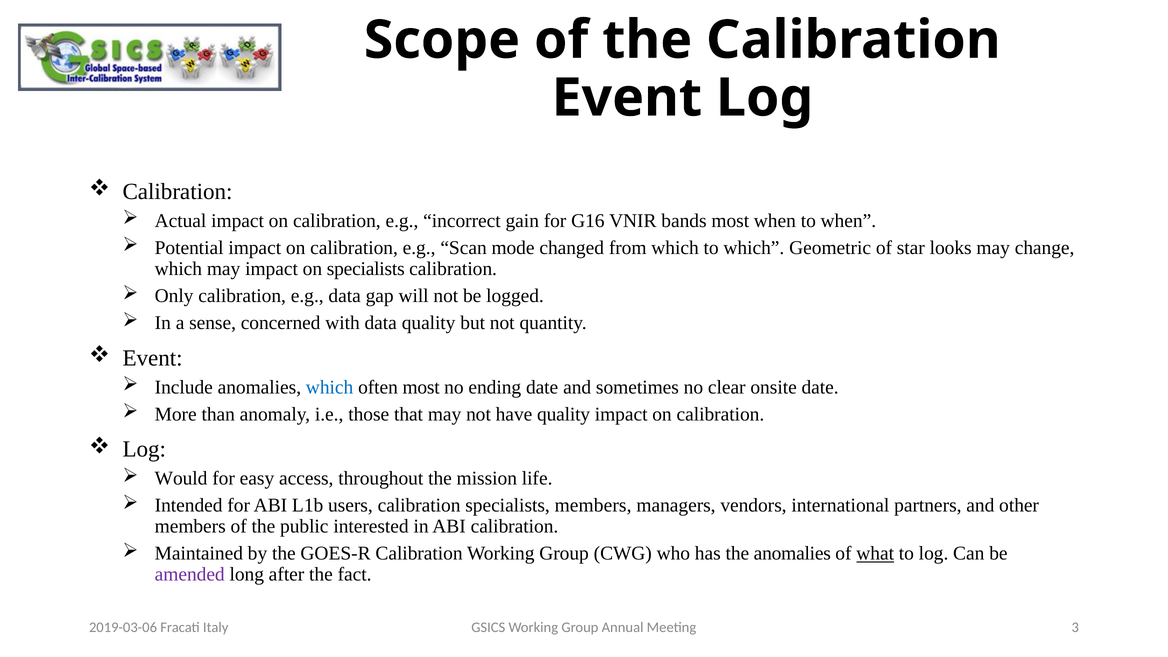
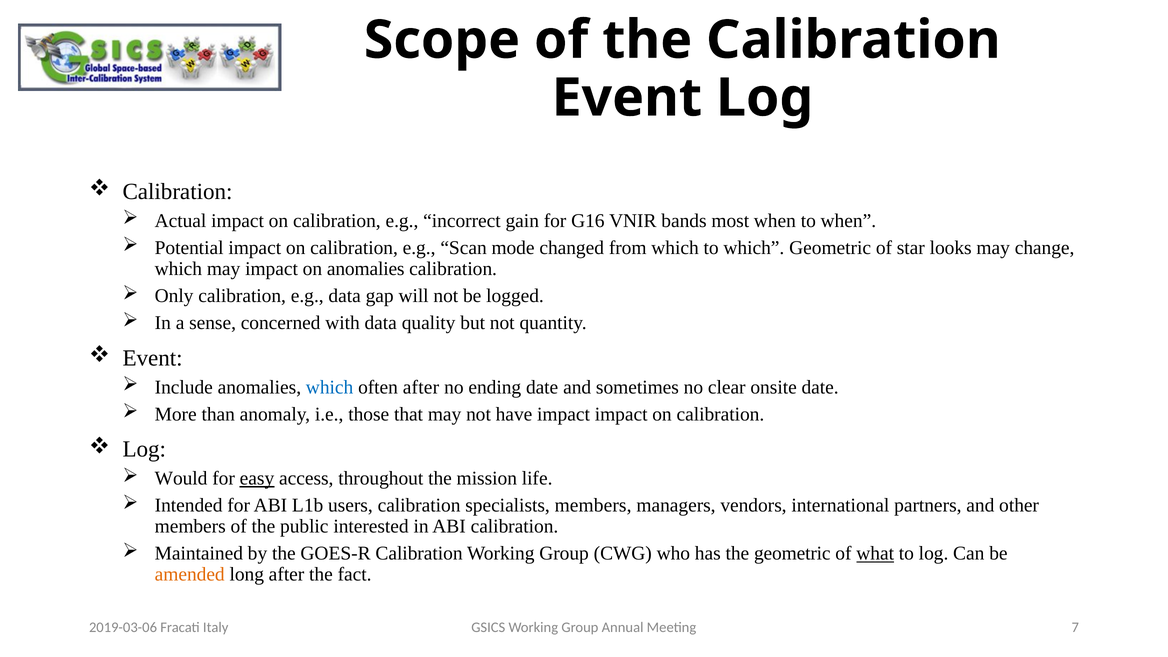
on specialists: specialists -> anomalies
often most: most -> after
have quality: quality -> impact
easy underline: none -> present
the anomalies: anomalies -> geometric
amended colour: purple -> orange
3: 3 -> 7
